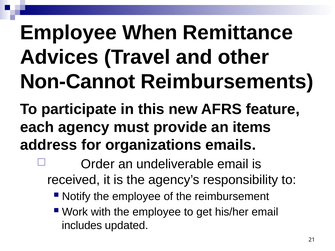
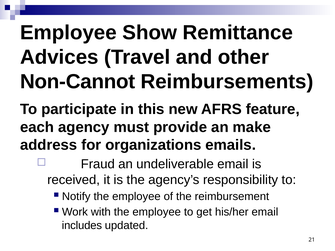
When: When -> Show
items: items -> make
Order: Order -> Fraud
